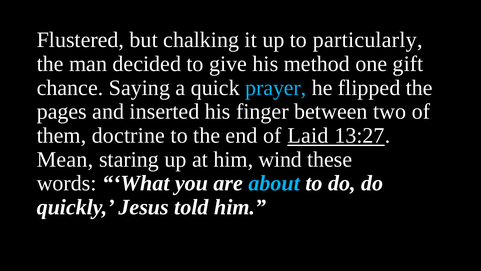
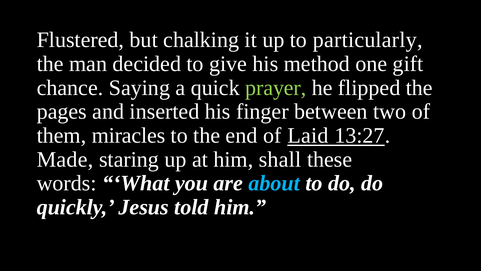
prayer colour: light blue -> light green
doctrine: doctrine -> miracles
Mean: Mean -> Made
wind: wind -> shall
